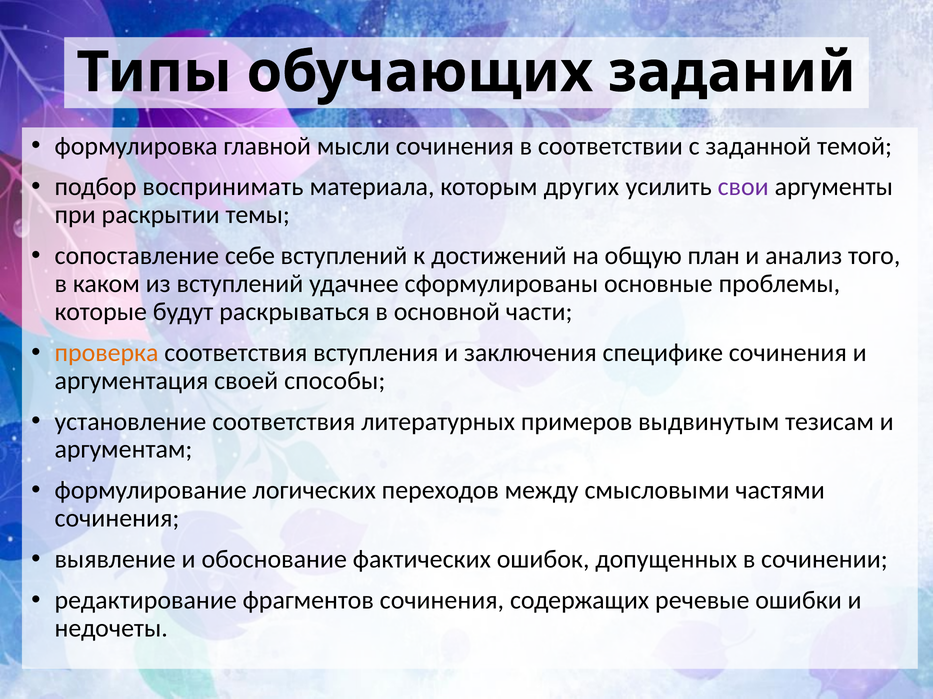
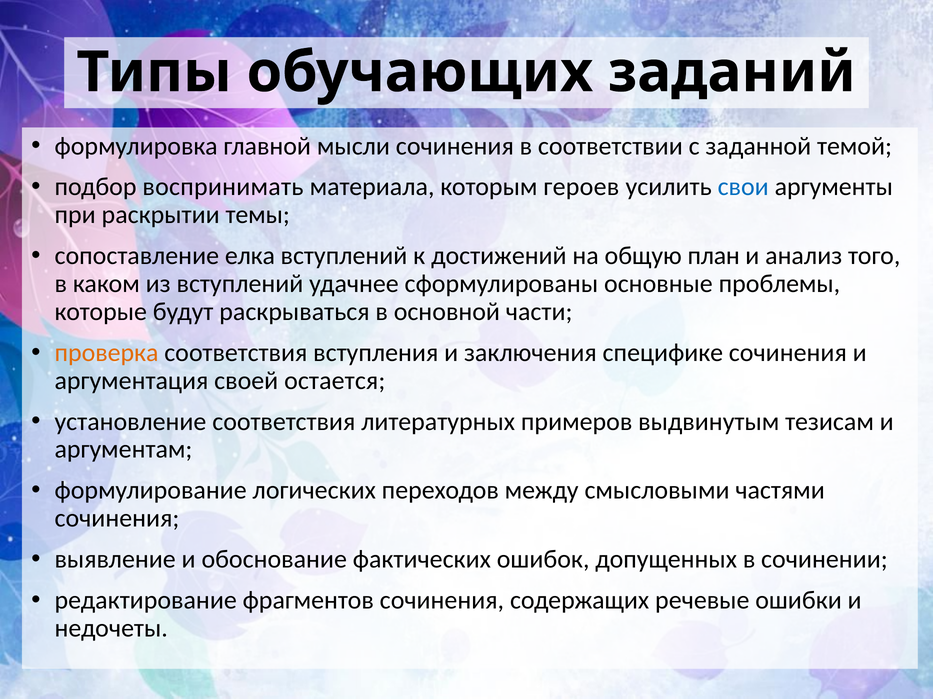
других: других -> героев
свои colour: purple -> blue
себе: себе -> елка
способы: способы -> остается
